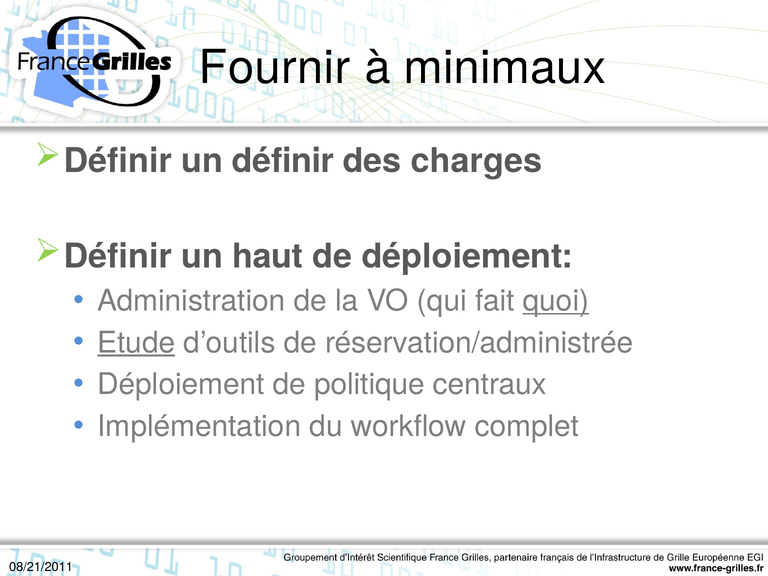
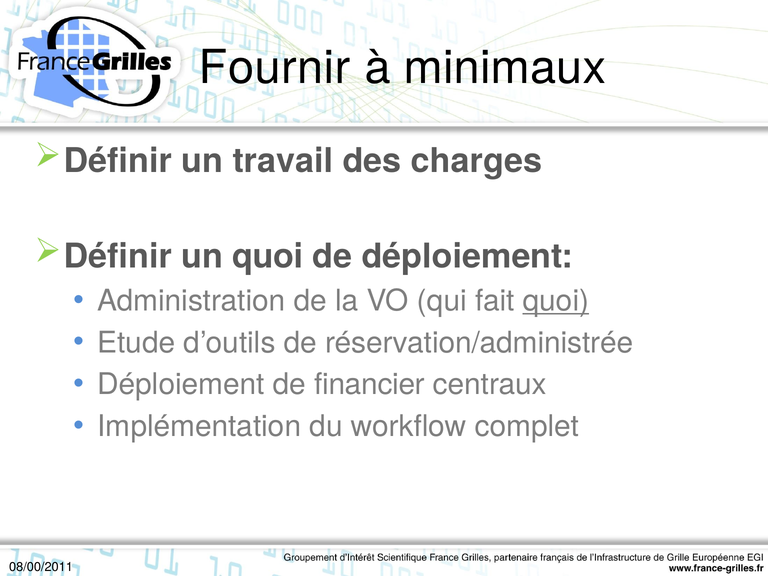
un définir: définir -> travail
un haut: haut -> quoi
Etude underline: present -> none
politique: politique -> financier
08/21/2011: 08/21/2011 -> 08/00/2011
